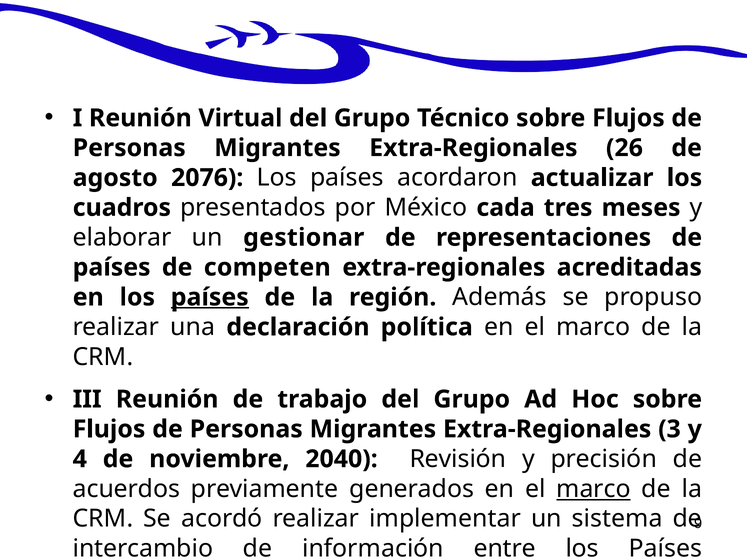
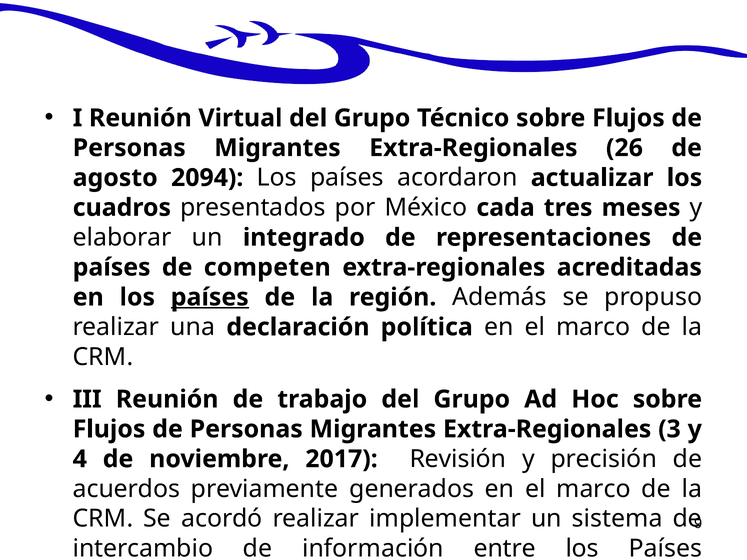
2076: 2076 -> 2094
gestionar: gestionar -> integrado
2040: 2040 -> 2017
marco at (594, 489) underline: present -> none
